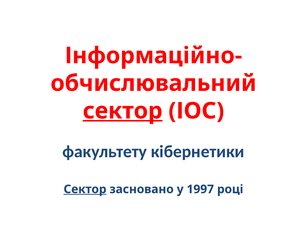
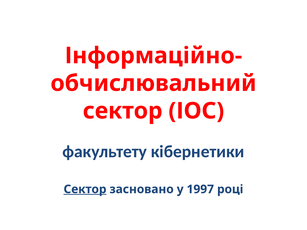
сектор at (123, 111) underline: present -> none
